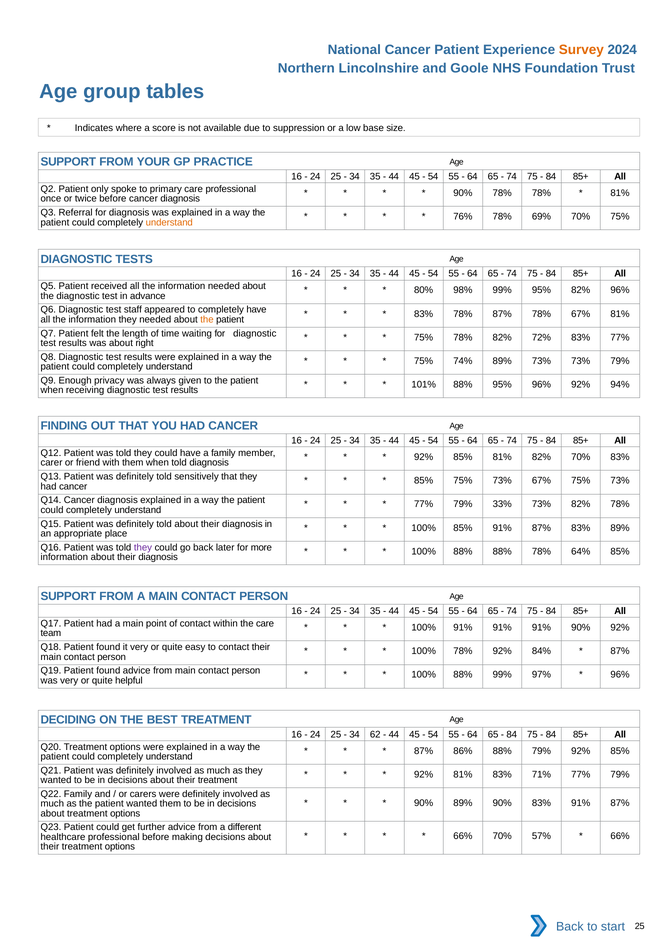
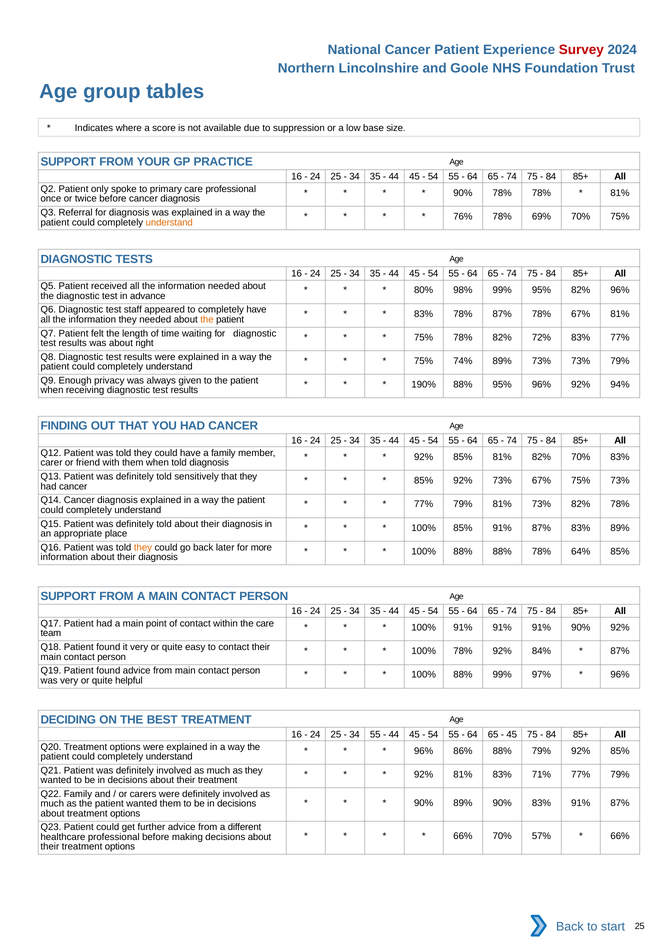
Survey colour: orange -> red
101%: 101% -> 190%
85% 75%: 75% -> 92%
79% 33%: 33% -> 81%
they at (143, 547) colour: purple -> orange
34 62: 62 -> 55
84 at (512, 734): 84 -> 45
87% at (424, 751): 87% -> 96%
